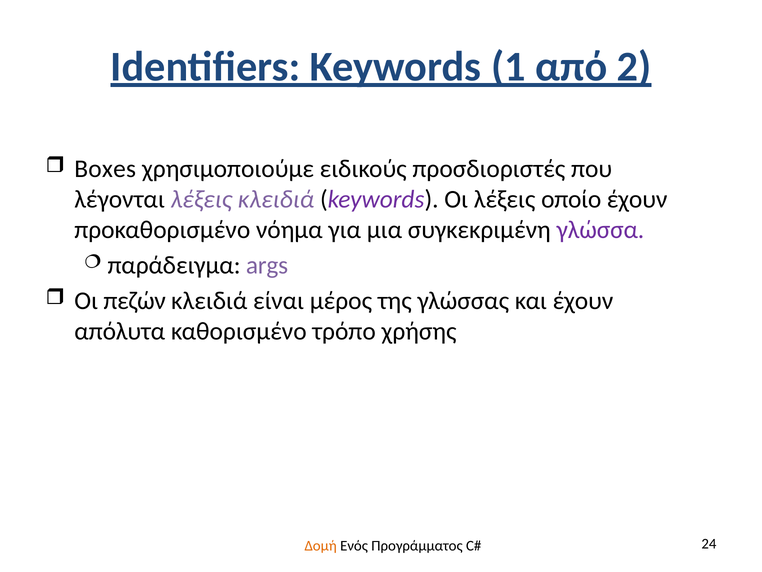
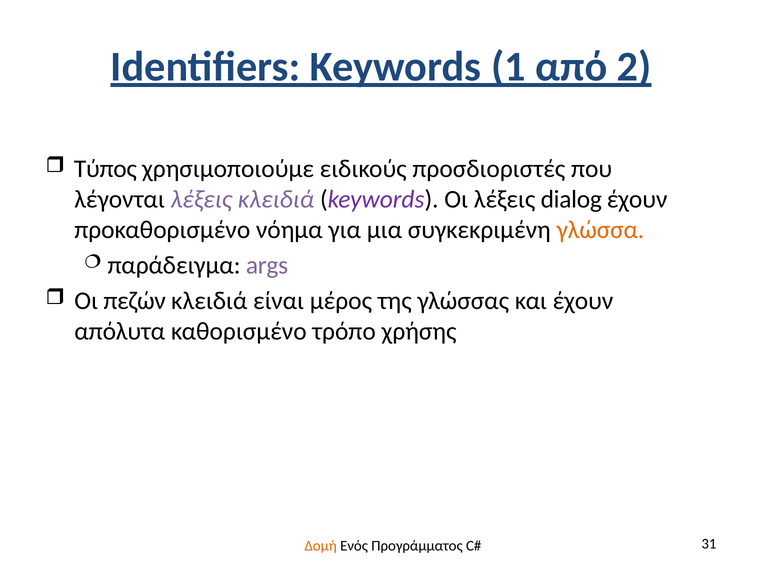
Boxes: Boxes -> Τύπος
οποίο: οποίο -> dialog
γλώσσα colour: purple -> orange
24: 24 -> 31
